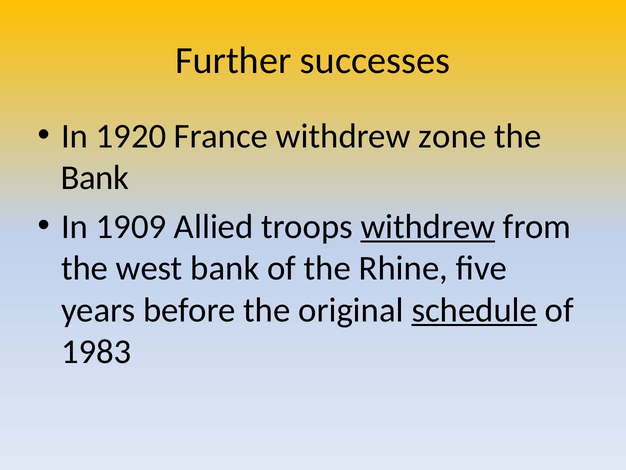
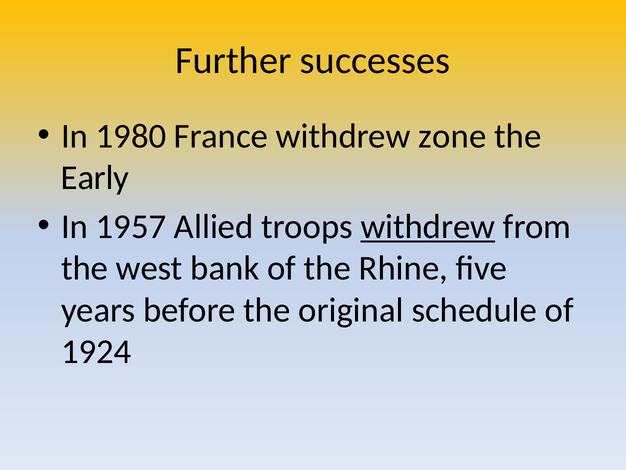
1920: 1920 -> 1980
Bank at (95, 178): Bank -> Early
1909: 1909 -> 1957
schedule underline: present -> none
1983: 1983 -> 1924
